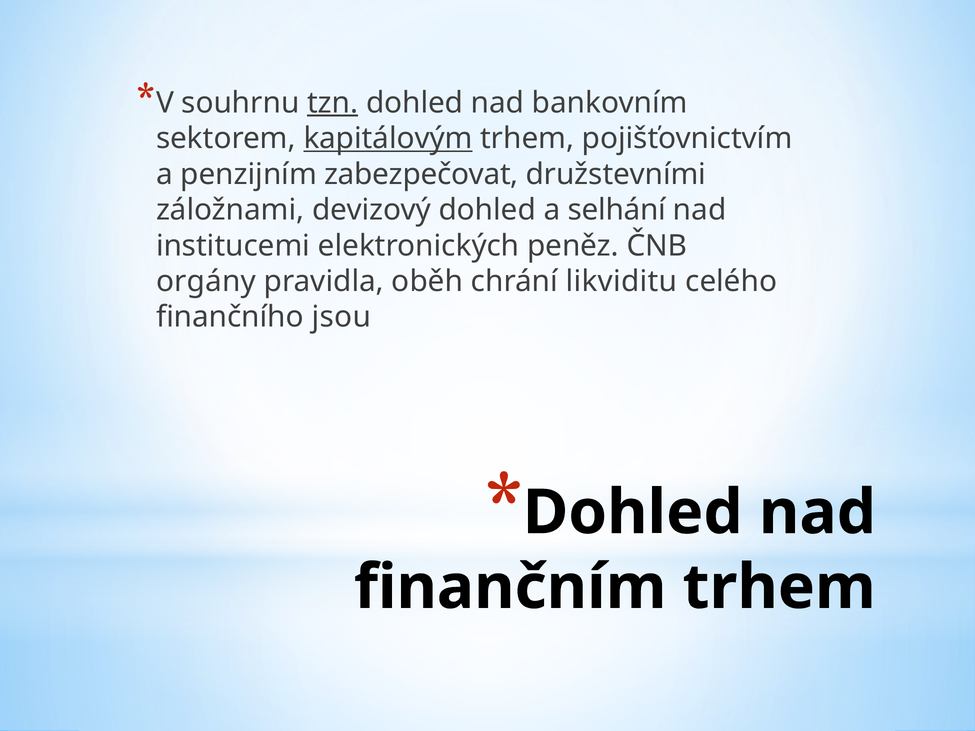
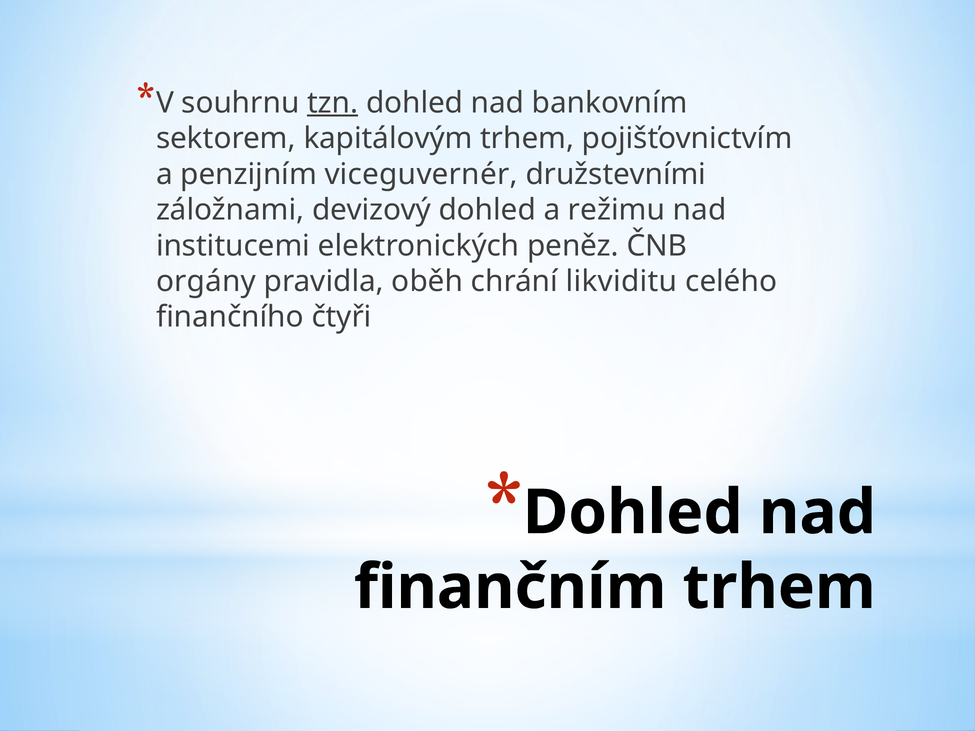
kapitálovým underline: present -> none
zabezpečovat: zabezpečovat -> viceguvernér
selhání: selhání -> režimu
jsou: jsou -> čtyři
